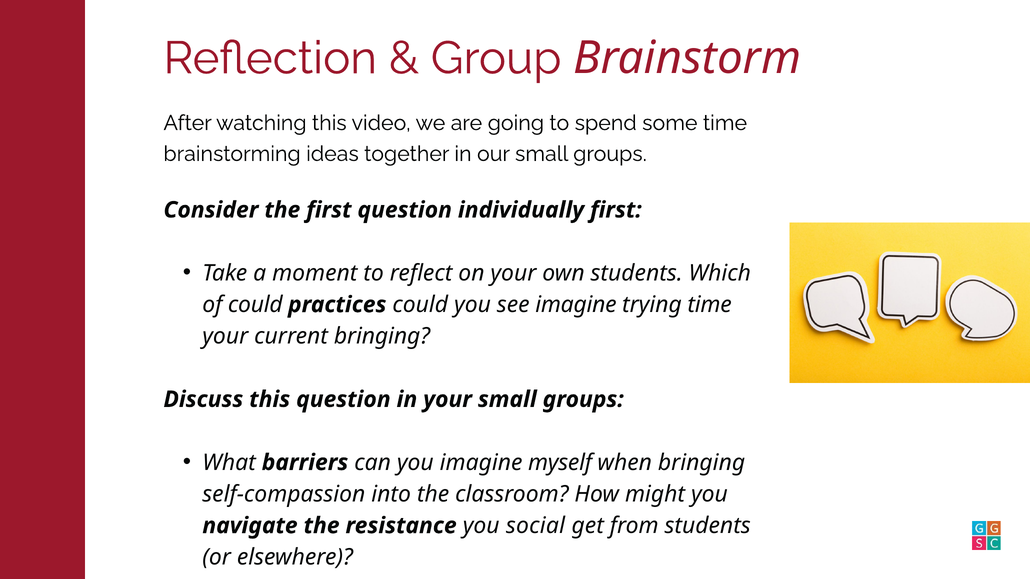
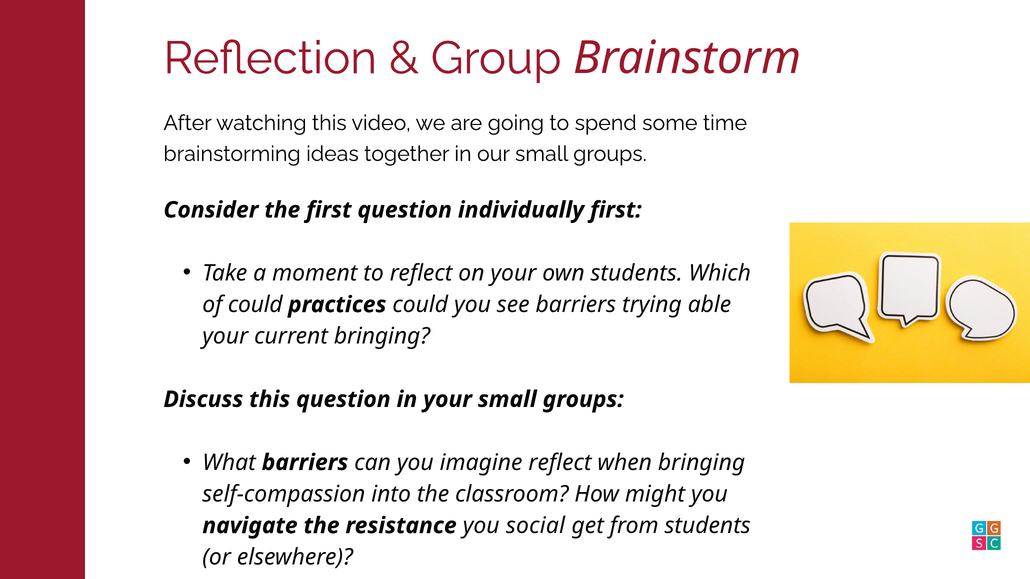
see imagine: imagine -> barriers
trying time: time -> able
imagine myself: myself -> reflect
